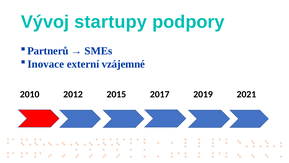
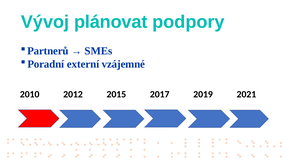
startupy: startupy -> plánovat
Inovace: Inovace -> Poradní
